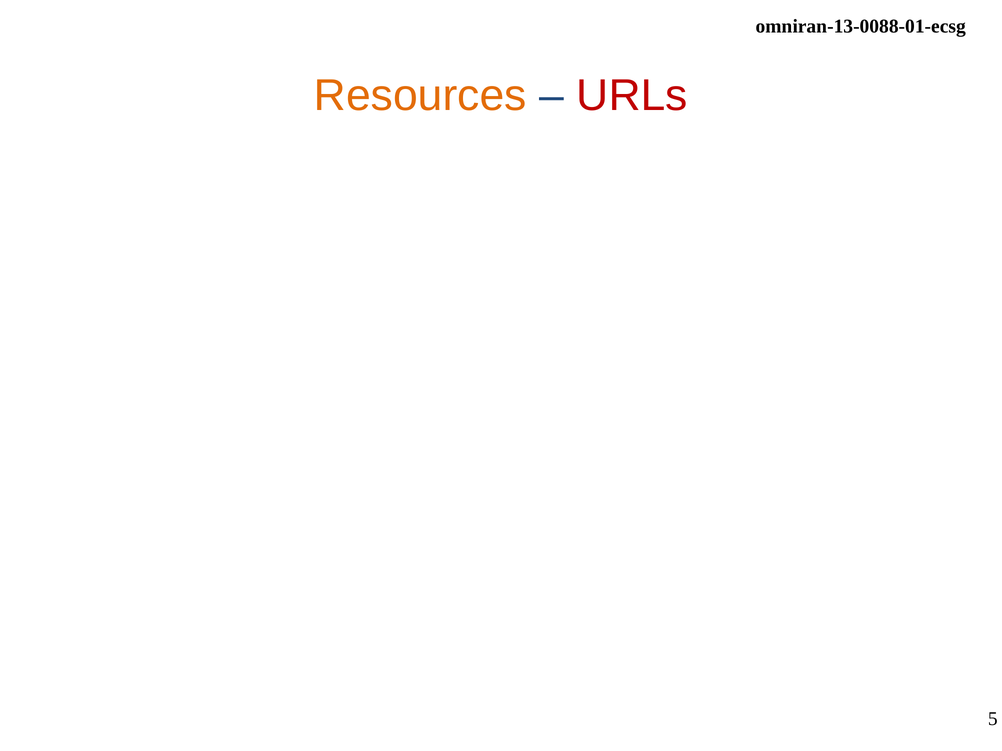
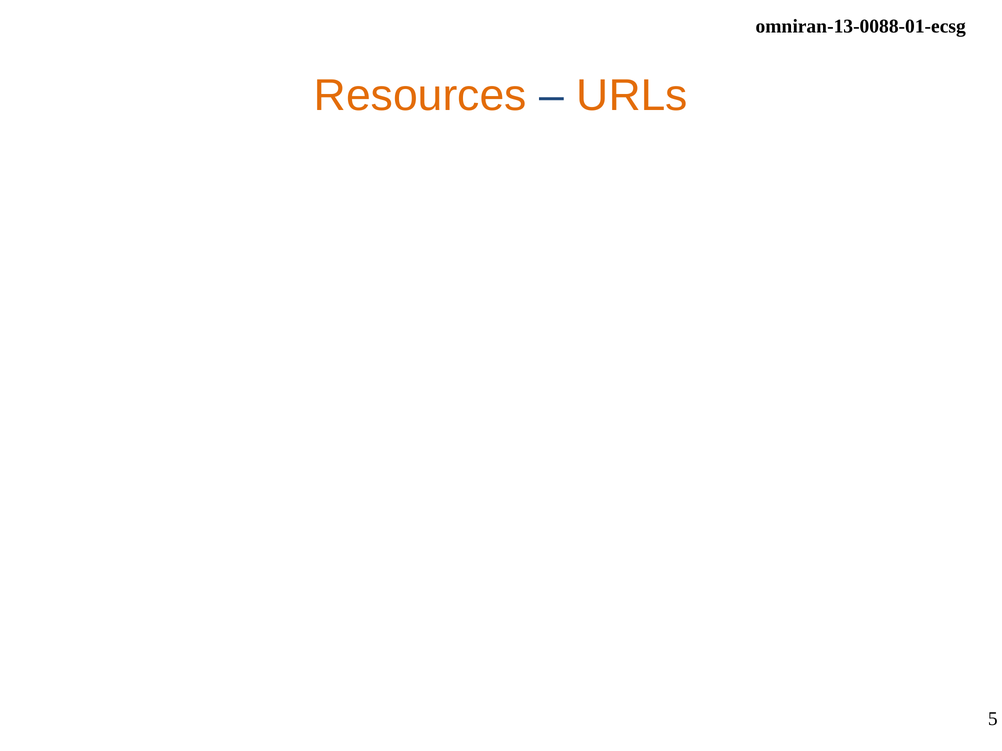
URLs colour: red -> orange
